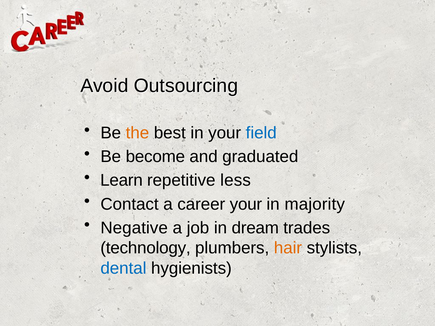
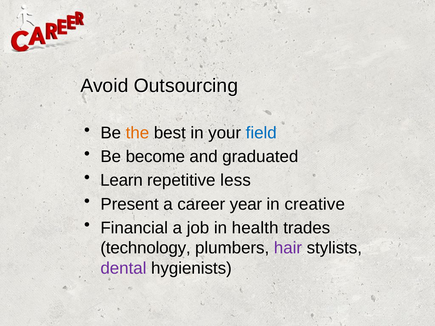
Contact: Contact -> Present
career your: your -> year
majority: majority -> creative
Negative: Negative -> Financial
dream: dream -> health
hair colour: orange -> purple
dental colour: blue -> purple
